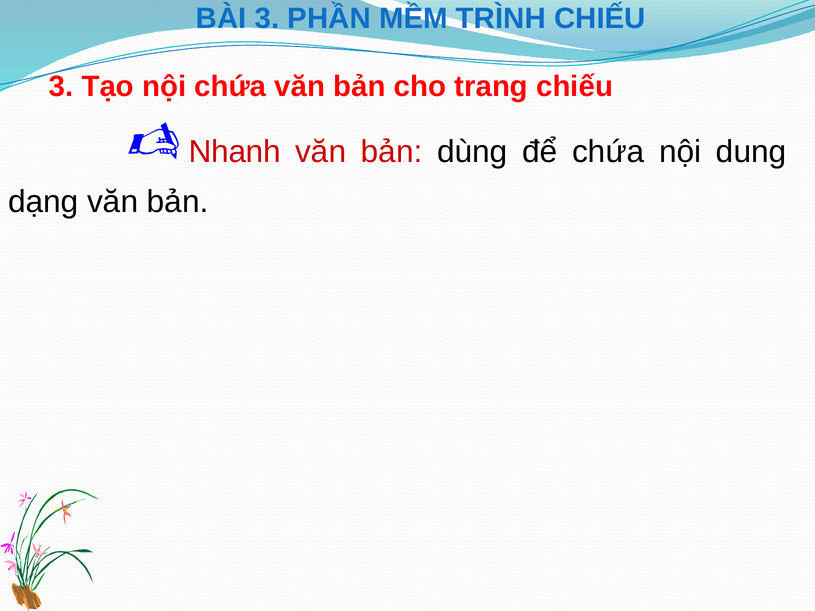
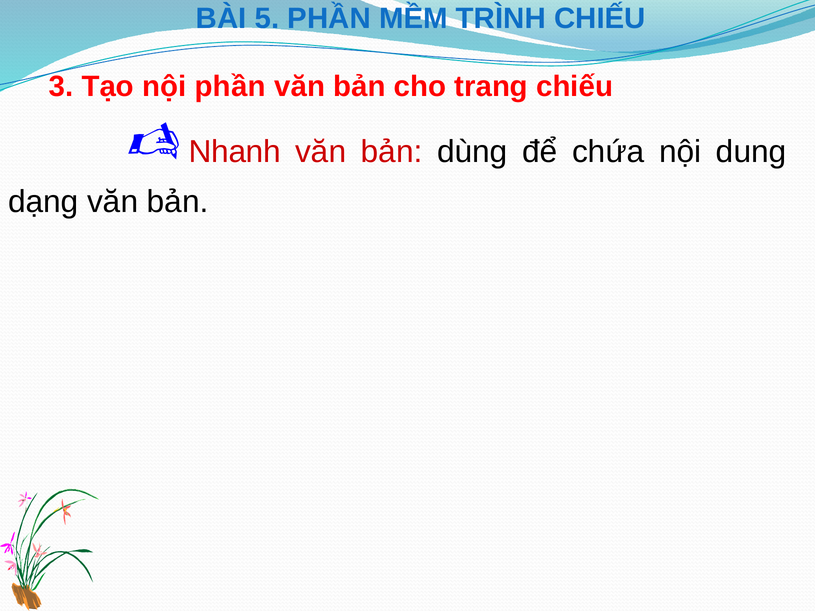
BÀI 3: 3 -> 5
nội chứa: chứa -> phần
